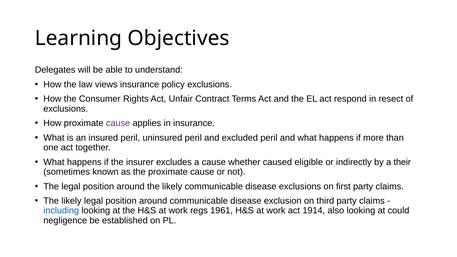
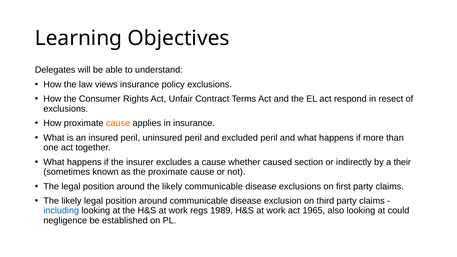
cause at (118, 123) colour: purple -> orange
eligible: eligible -> section
1961: 1961 -> 1989
1914: 1914 -> 1965
